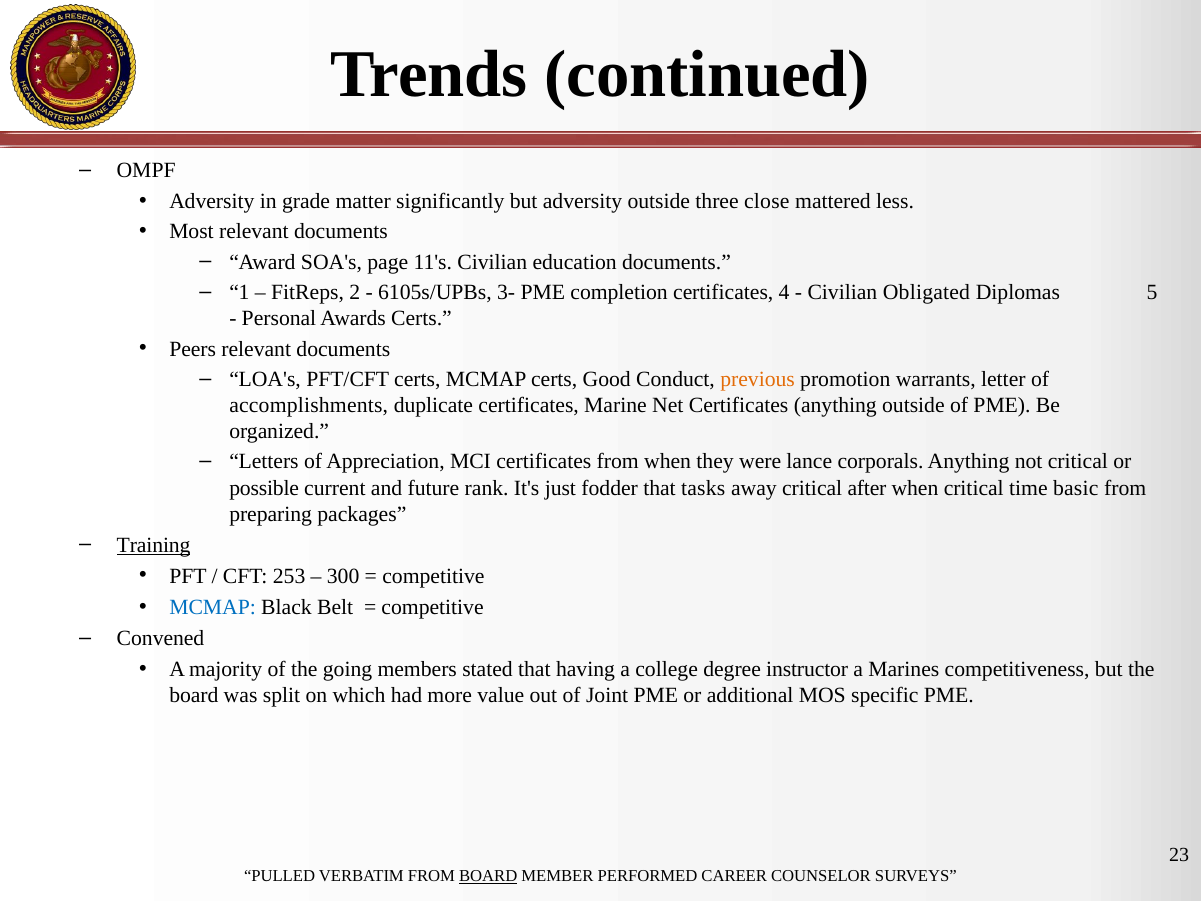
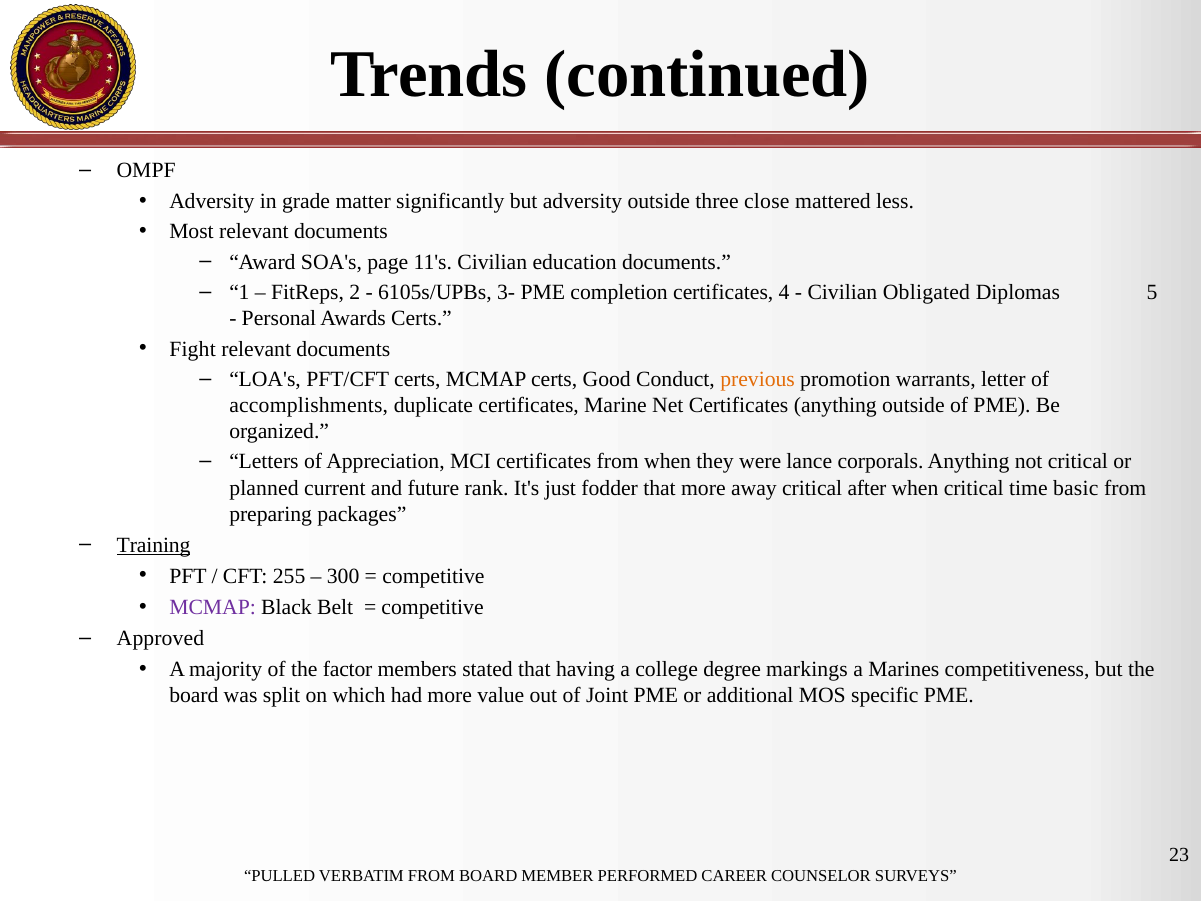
Peers: Peers -> Fight
possible: possible -> planned
that tasks: tasks -> more
253: 253 -> 255
MCMAP at (213, 607) colour: blue -> purple
Convened: Convened -> Approved
going: going -> factor
instructor: instructor -> markings
BOARD at (488, 876) underline: present -> none
